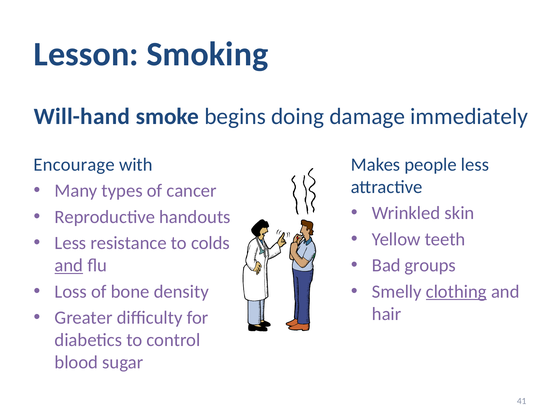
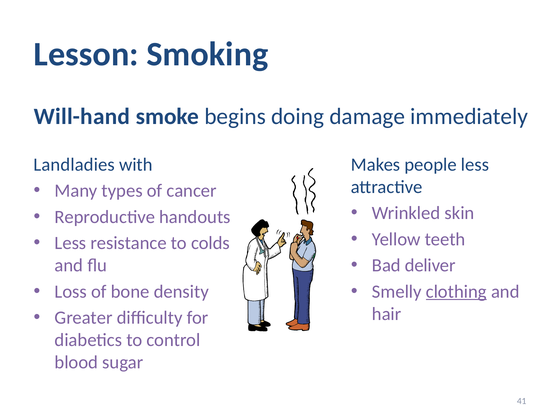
Encourage: Encourage -> Landladies
groups: groups -> deliver
and at (69, 265) underline: present -> none
